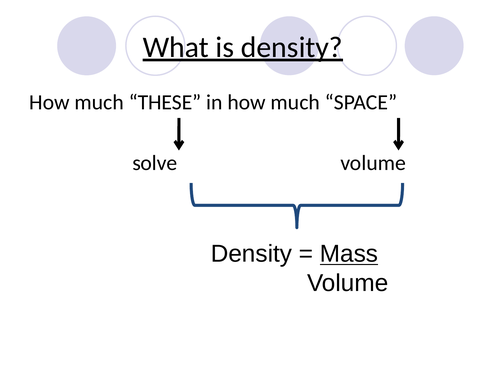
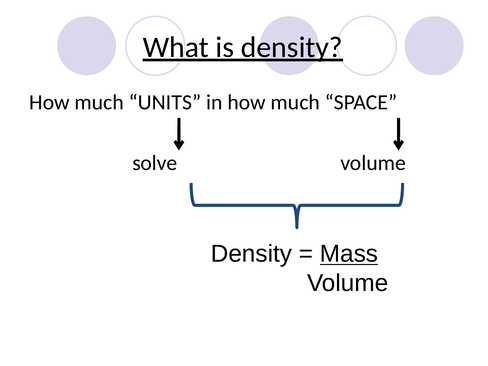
THESE: THESE -> UNITS
